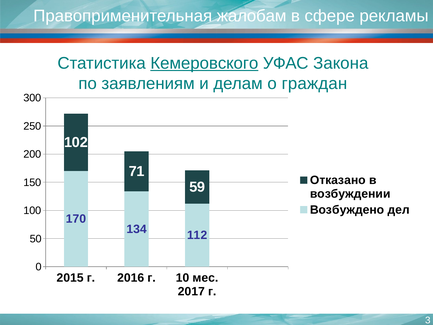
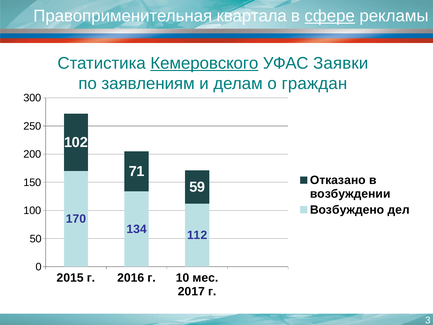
жалобам: жалобам -> квартала
сфере underline: none -> present
Закона: Закона -> Заявки
